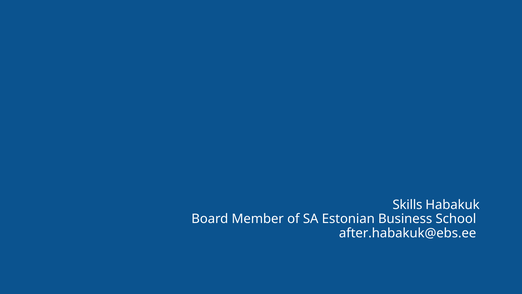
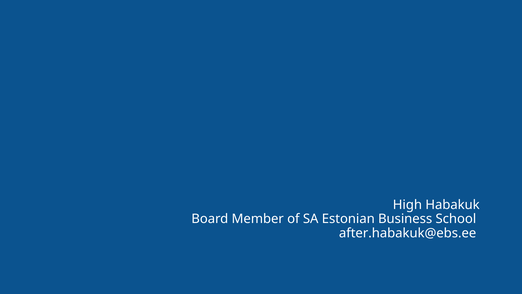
Skills: Skills -> High
